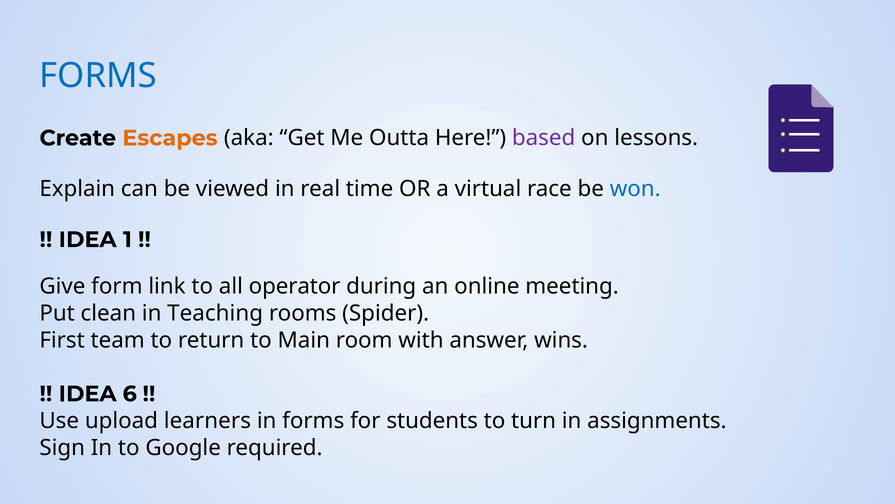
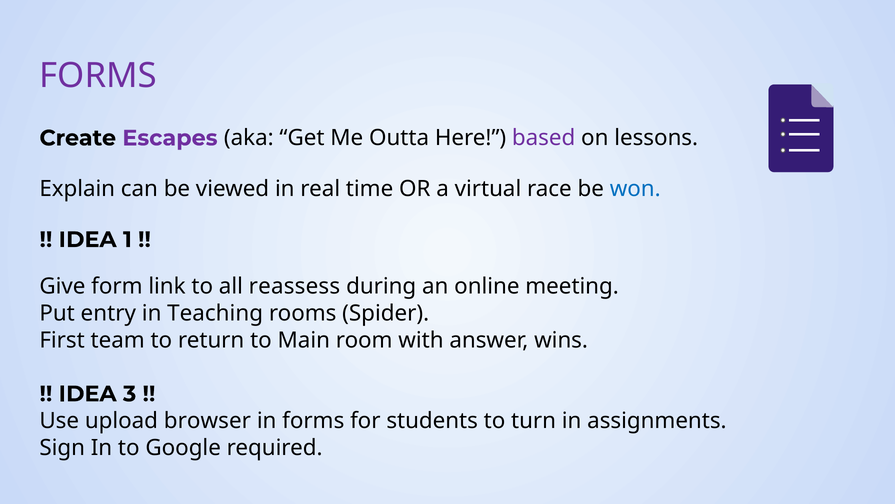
FORMS at (98, 76) colour: blue -> purple
Escapes colour: orange -> purple
operator: operator -> reassess
clean: clean -> entry
6: 6 -> 3
learners: learners -> browser
